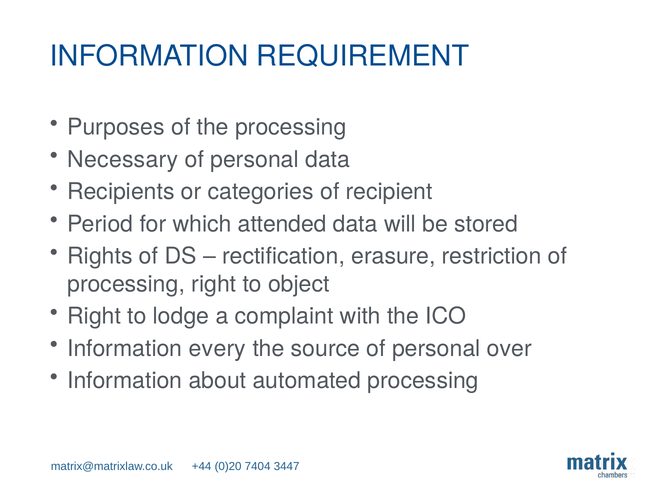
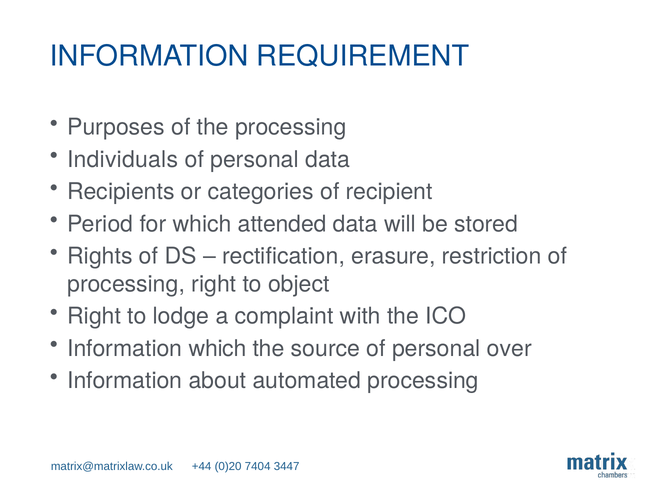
Necessary: Necessary -> Individuals
Information every: every -> which
